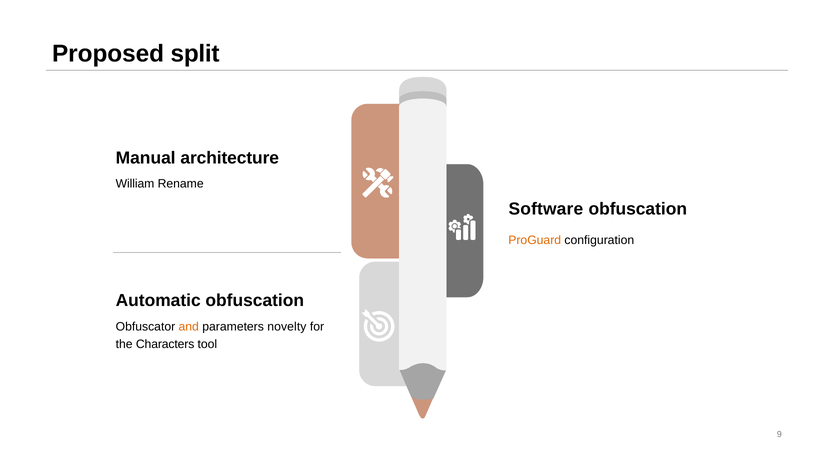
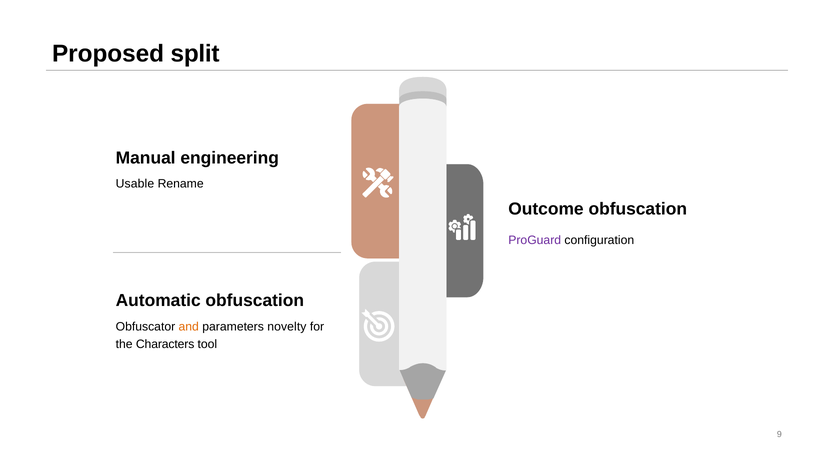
architecture: architecture -> engineering
William: William -> Usable
Software: Software -> Outcome
ProGuard colour: orange -> purple
